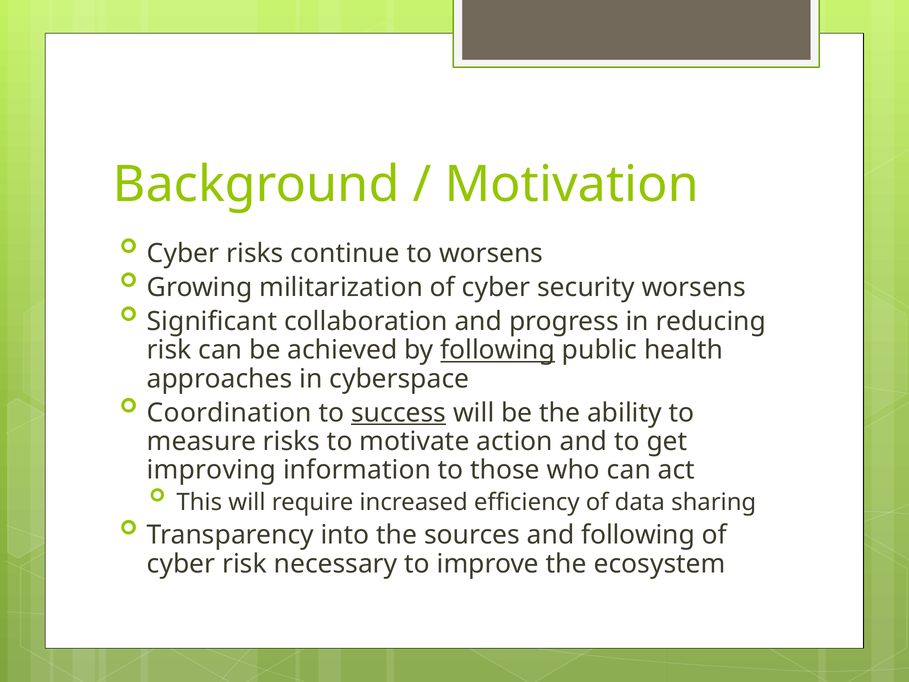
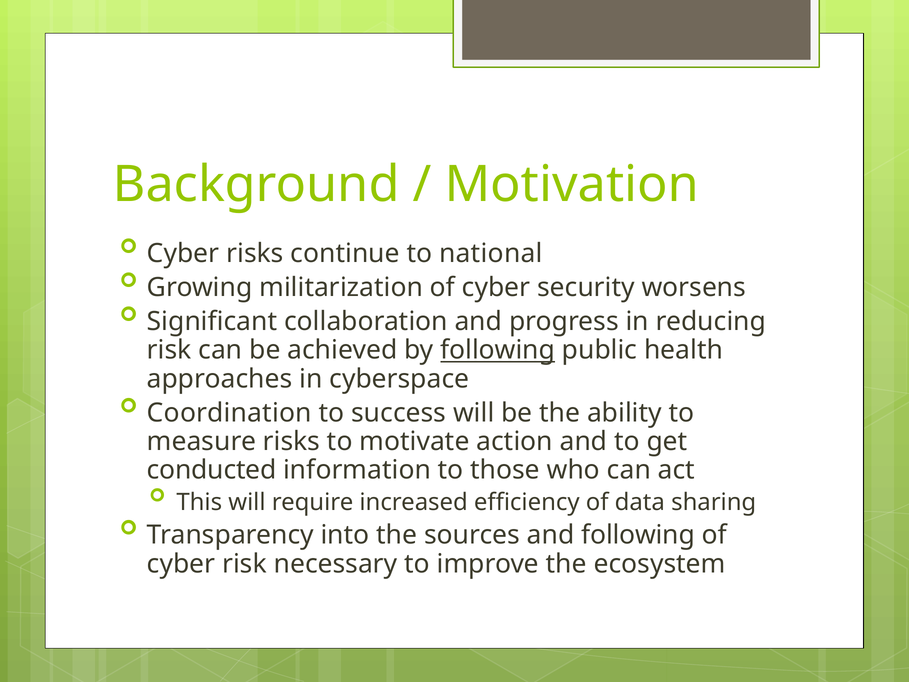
to worsens: worsens -> national
success underline: present -> none
improving: improving -> conducted
